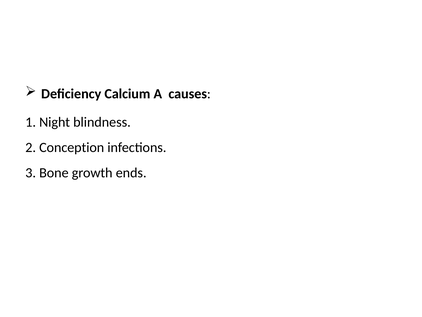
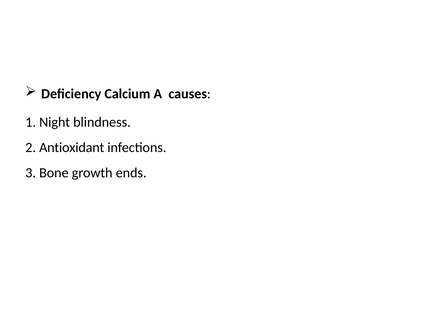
Conception: Conception -> Antioxidant
